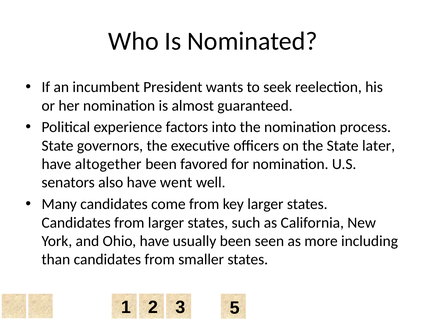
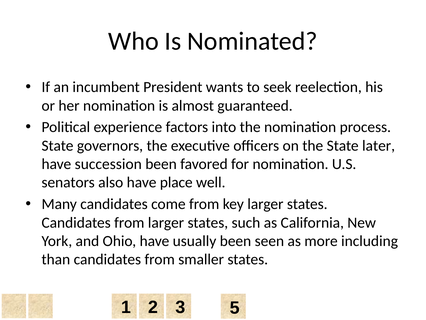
altogether: altogether -> succession
went: went -> place
